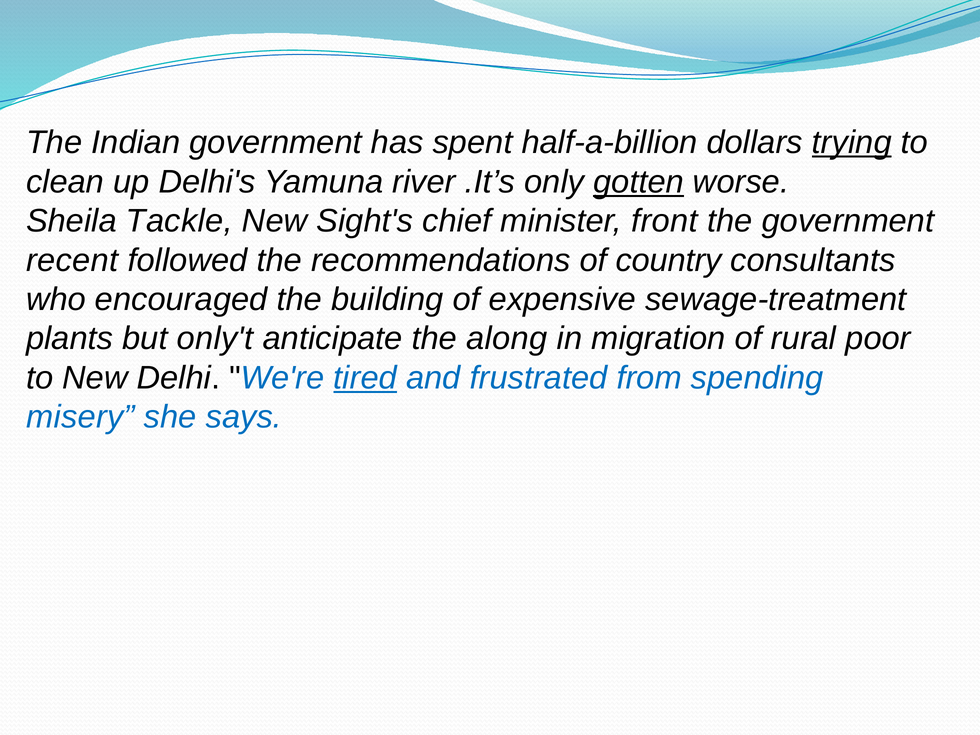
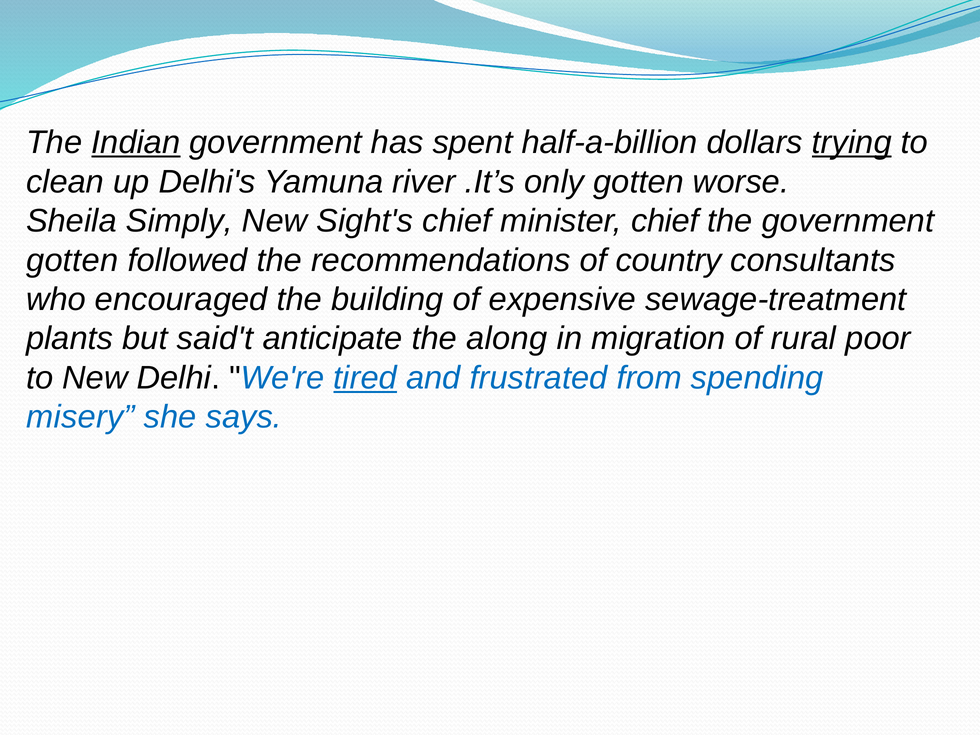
Indian underline: none -> present
gotten at (639, 182) underline: present -> none
Tackle: Tackle -> Simply
minister front: front -> chief
recent at (72, 260): recent -> gotten
only't: only't -> said't
